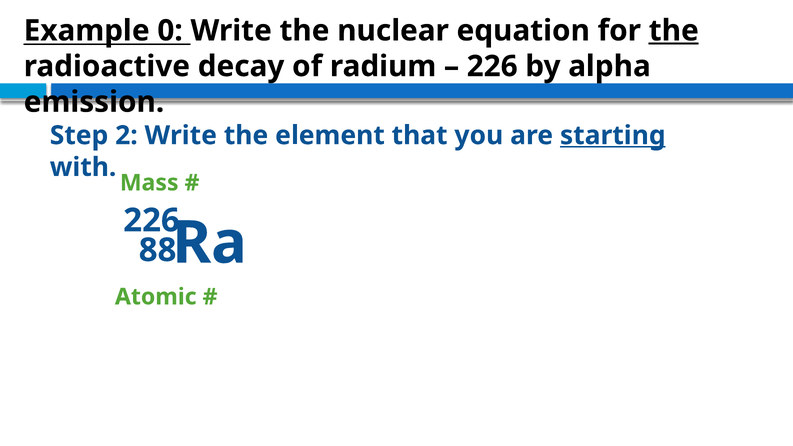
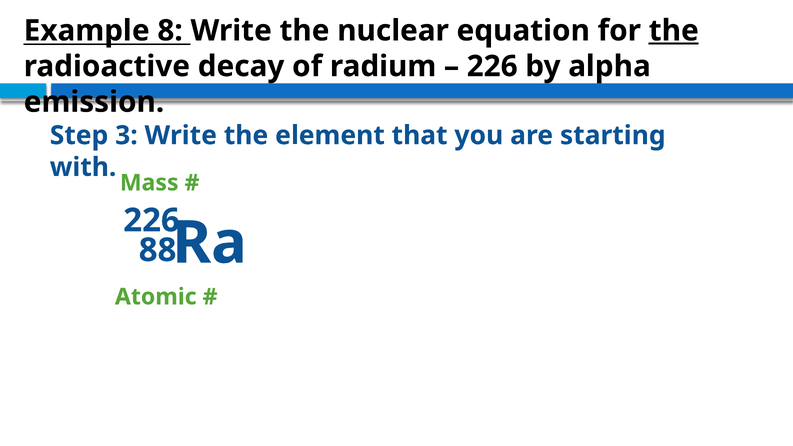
0: 0 -> 8
2: 2 -> 3
starting underline: present -> none
